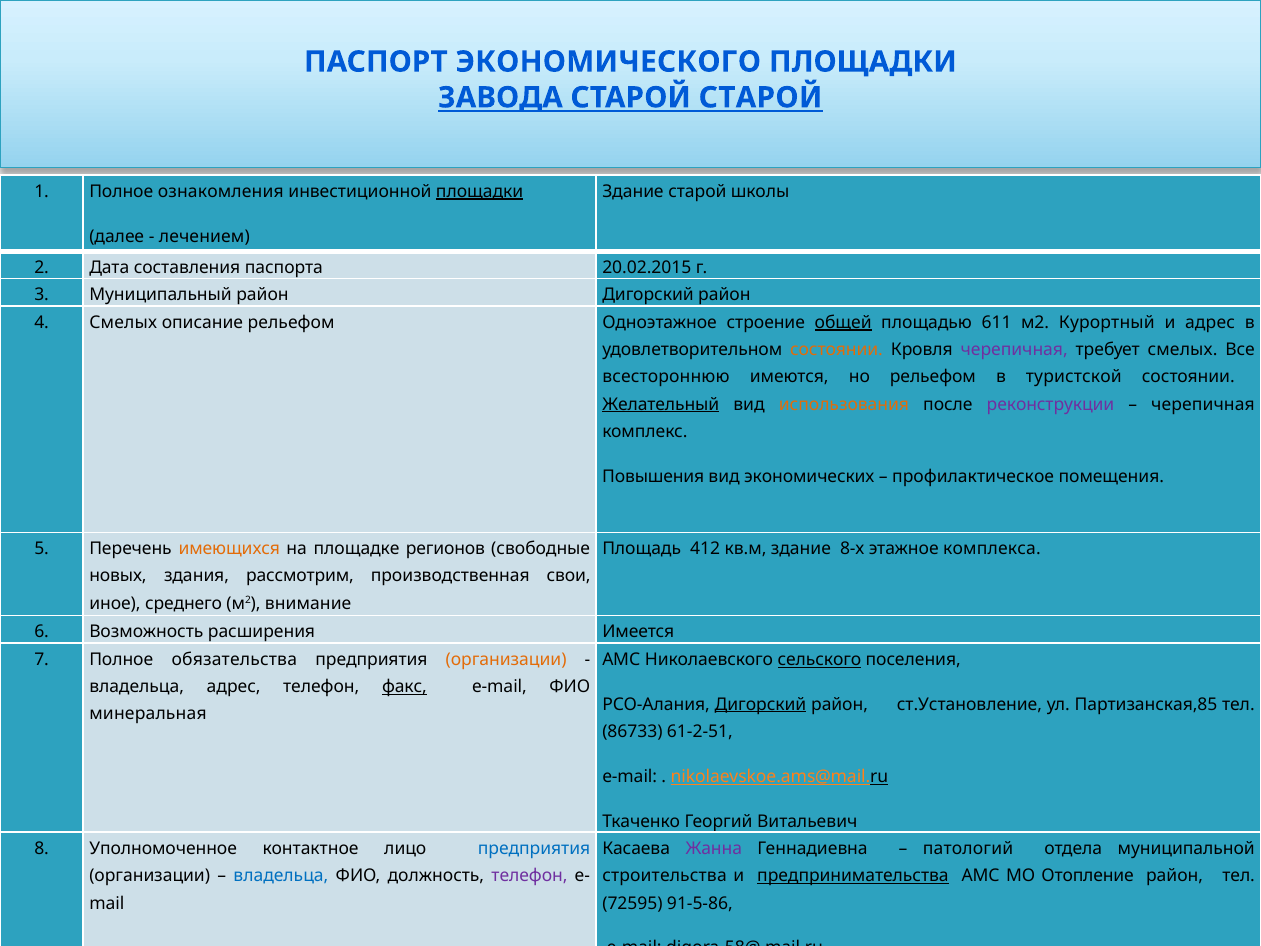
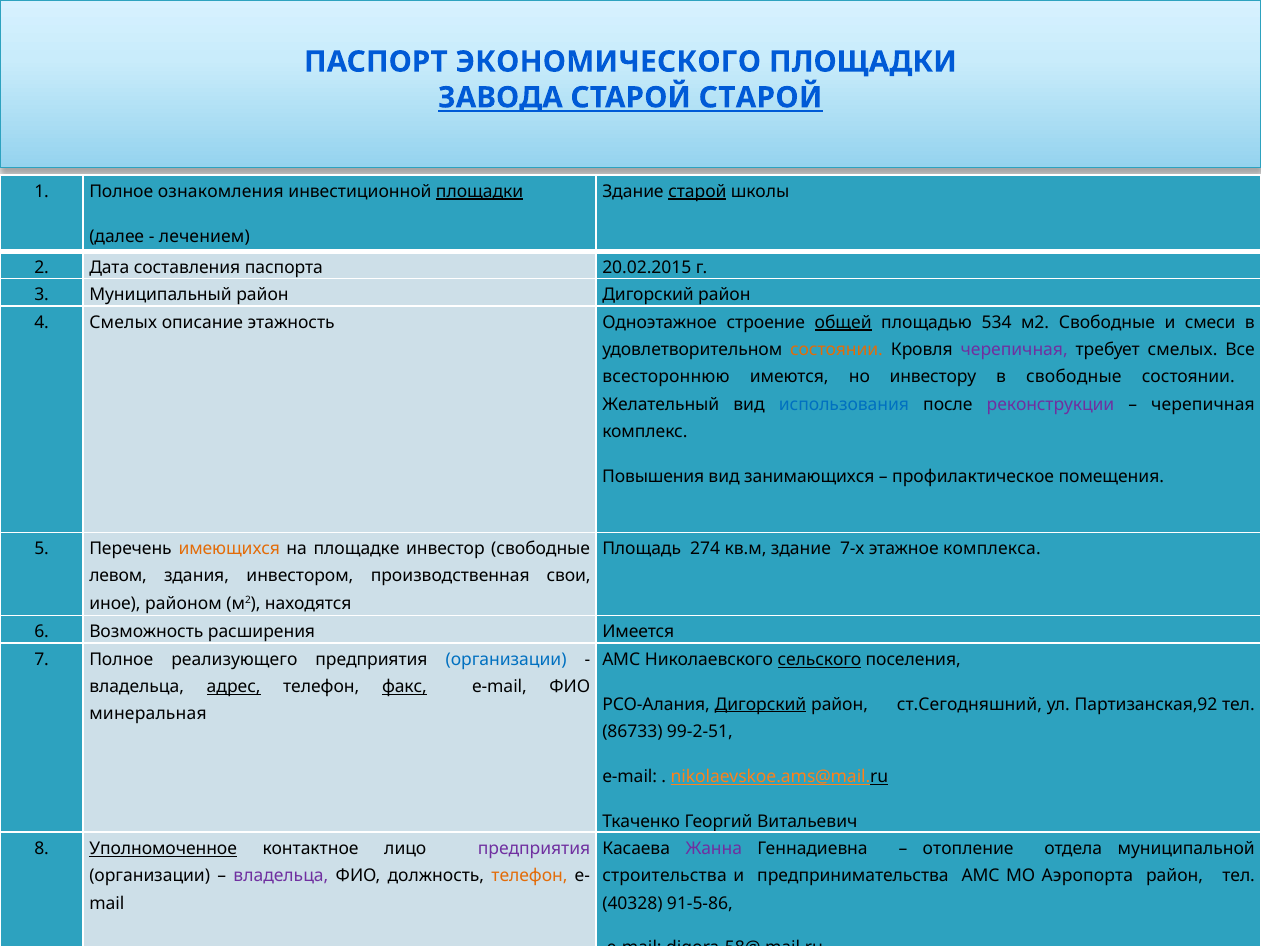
старой at (697, 191) underline: none -> present
описание рельефом: рельефом -> этажность
611: 611 -> 534
м2 Курортный: Курортный -> Свободные
и адрес: адрес -> смеси
но рельефом: рельефом -> инвестору
в туристской: туристской -> свободные
Желательный underline: present -> none
использования colour: orange -> blue
экономических: экономических -> занимающихся
регионов: регионов -> инвестор
412: 412 -> 274
8-х: 8-х -> 7-х
новых: новых -> левом
рассмотрим: рассмотрим -> инвестором
среднего: среднего -> районом
внимание: внимание -> находятся
обязательства: обязательства -> реализующего
организации at (506, 659) colour: orange -> blue
адрес at (234, 687) underline: none -> present
ст.Установление: ст.Установление -> ст.Сегодняшний
Партизанская,85: Партизанская,85 -> Партизанская,92
61-2-51: 61-2-51 -> 99-2-51
Уполномоченное underline: none -> present
предприятия at (534, 848) colour: blue -> purple
патологий: патологий -> отопление
владельца at (281, 876) colour: blue -> purple
телефон at (530, 876) colour: purple -> orange
предпринимательства underline: present -> none
Отопление: Отопление -> Аэропорта
72595: 72595 -> 40328
